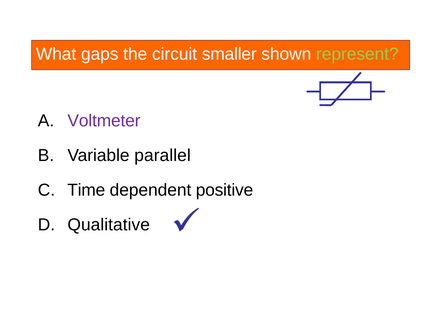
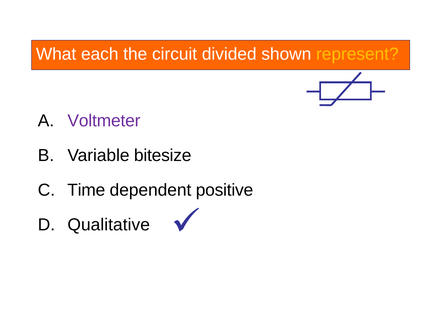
gaps: gaps -> each
smaller: smaller -> divided
represent colour: light green -> yellow
parallel: parallel -> bitesize
